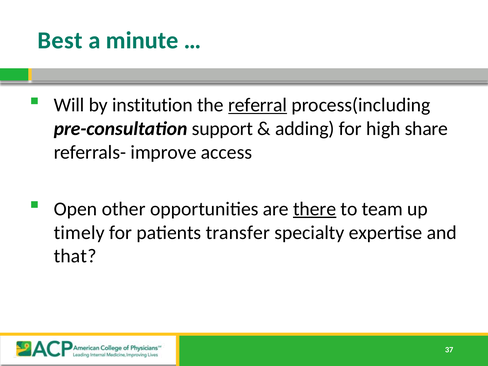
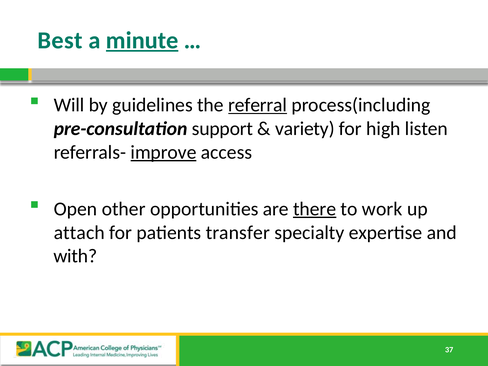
minute underline: none -> present
institution: institution -> guidelines
adding: adding -> variety
share: share -> listen
improve underline: none -> present
team: team -> work
timely: timely -> attach
that: that -> with
